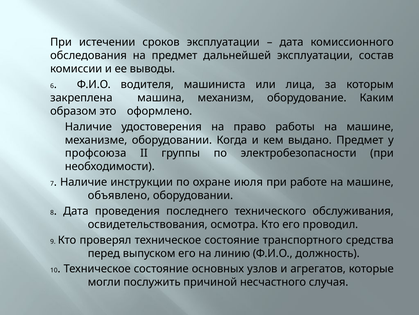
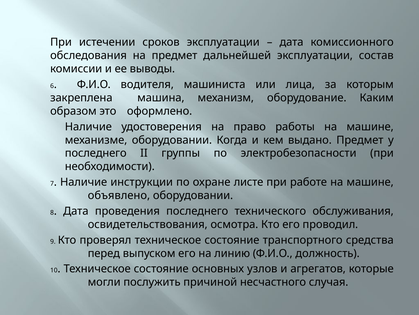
профсоюза at (96, 153): профсоюза -> последнего
июля: июля -> листе
